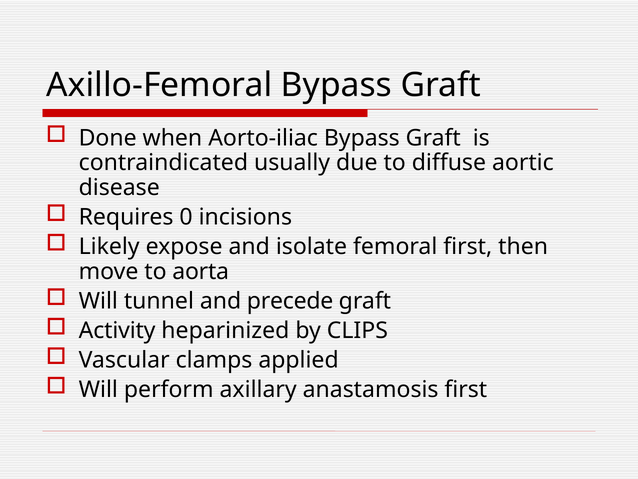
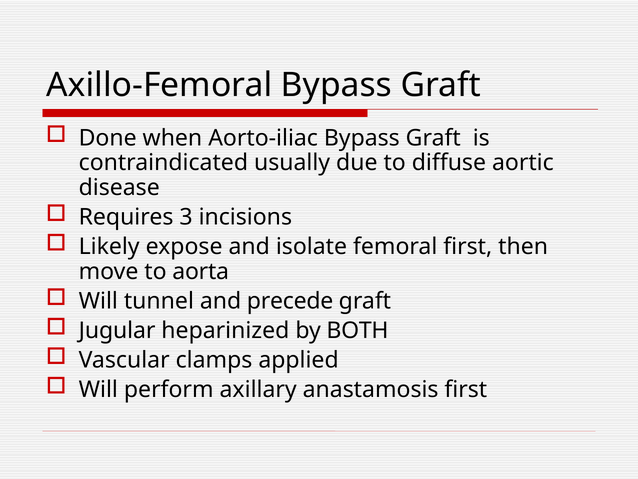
0: 0 -> 3
Activity: Activity -> Jugular
CLIPS: CLIPS -> BOTH
